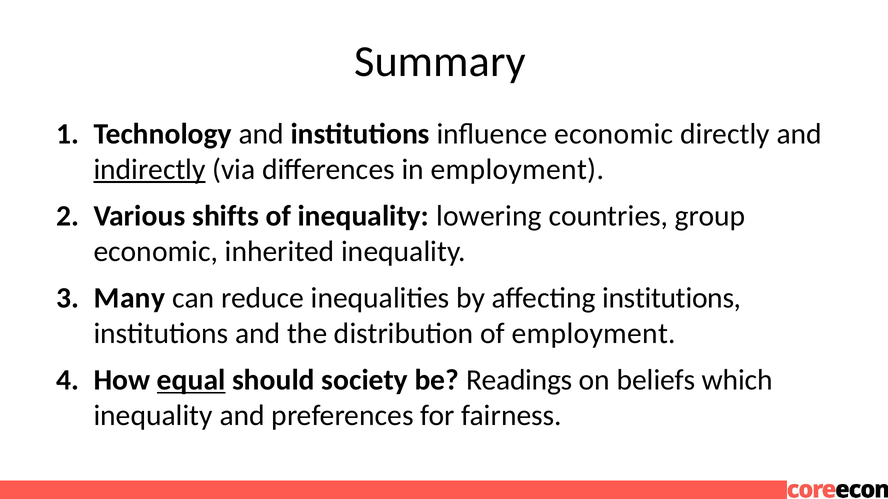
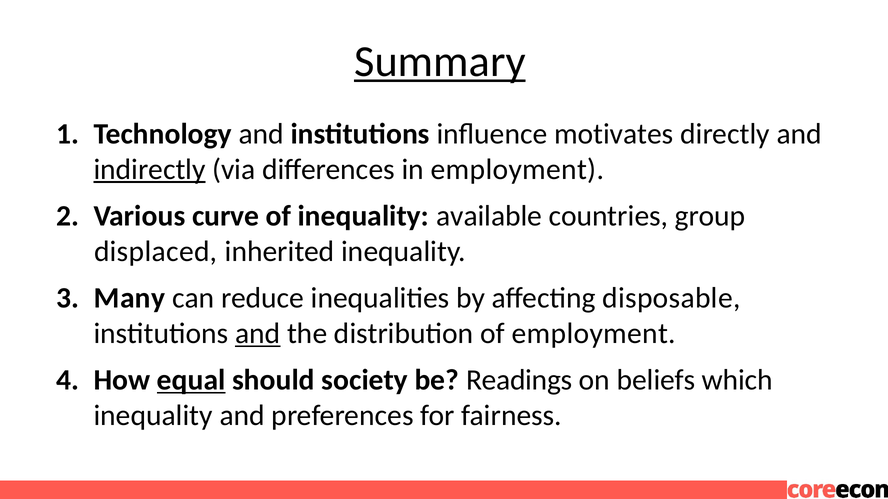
Summary underline: none -> present
influence economic: economic -> motivates
shifts: shifts -> curve
lowering: lowering -> available
economic at (156, 252): economic -> displaced
affecting institutions: institutions -> disposable
and at (258, 334) underline: none -> present
